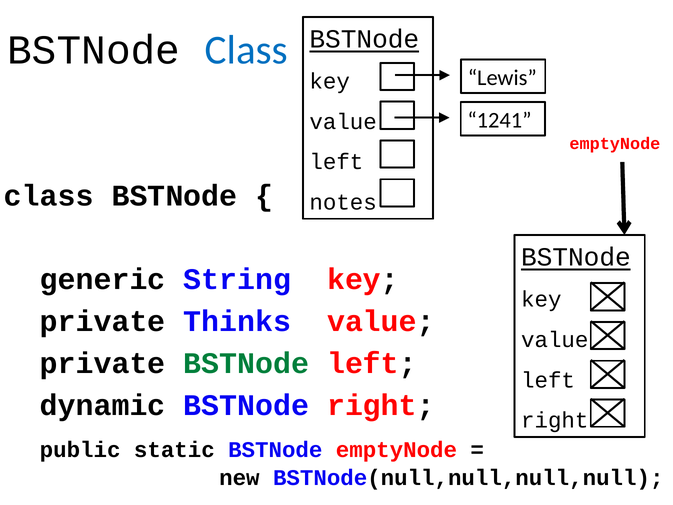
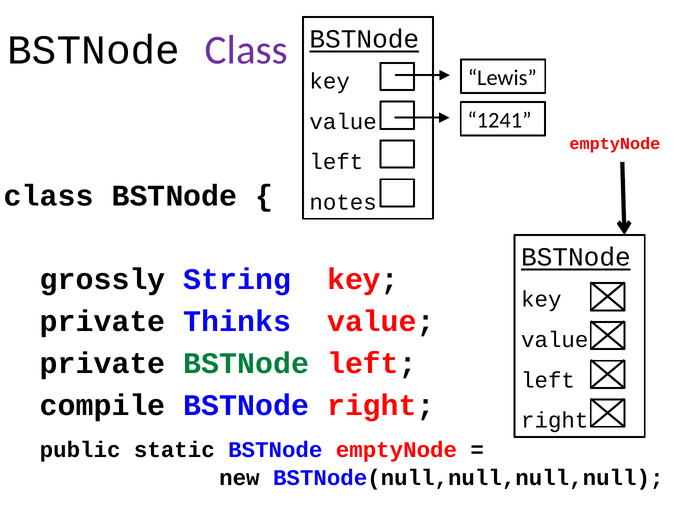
Class at (246, 50) colour: blue -> purple
generic: generic -> grossly
dynamic: dynamic -> compile
